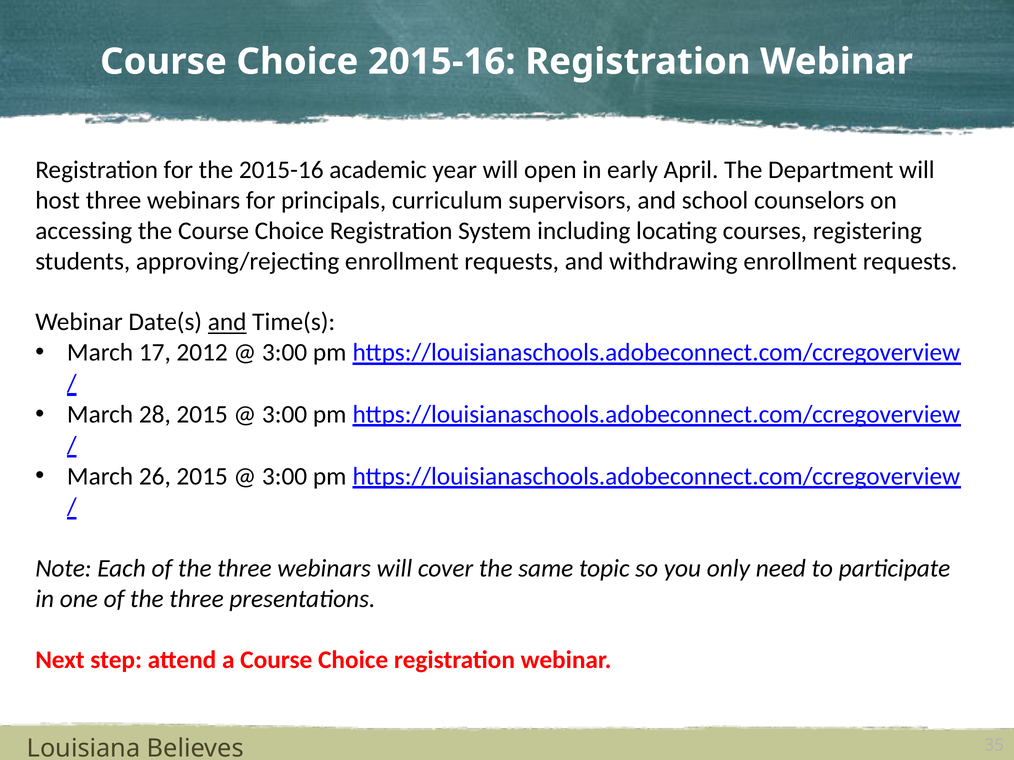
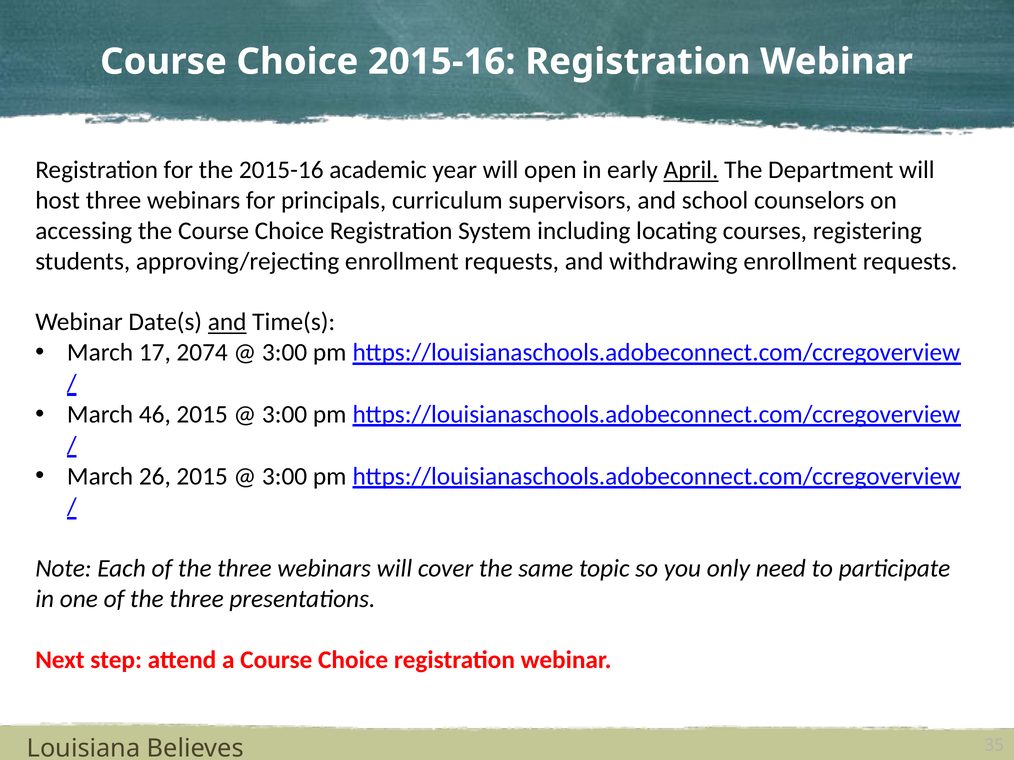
April underline: none -> present
2012: 2012 -> 2074
28: 28 -> 46
